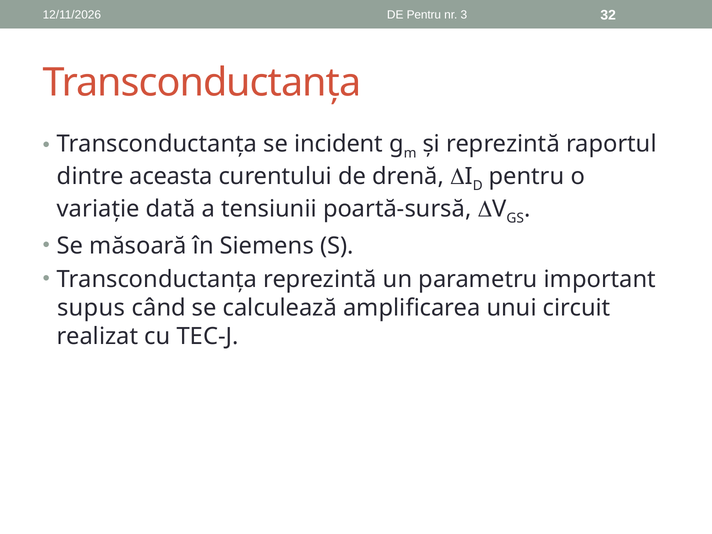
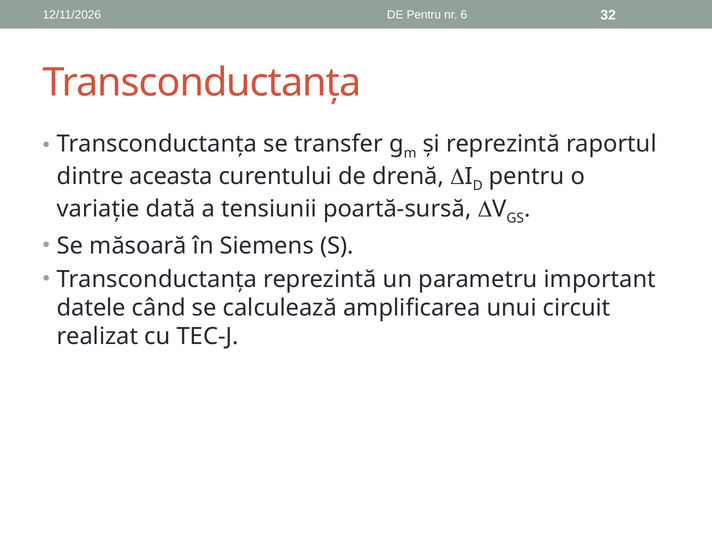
3: 3 -> 6
incident: incident -> transfer
supus: supus -> datele
